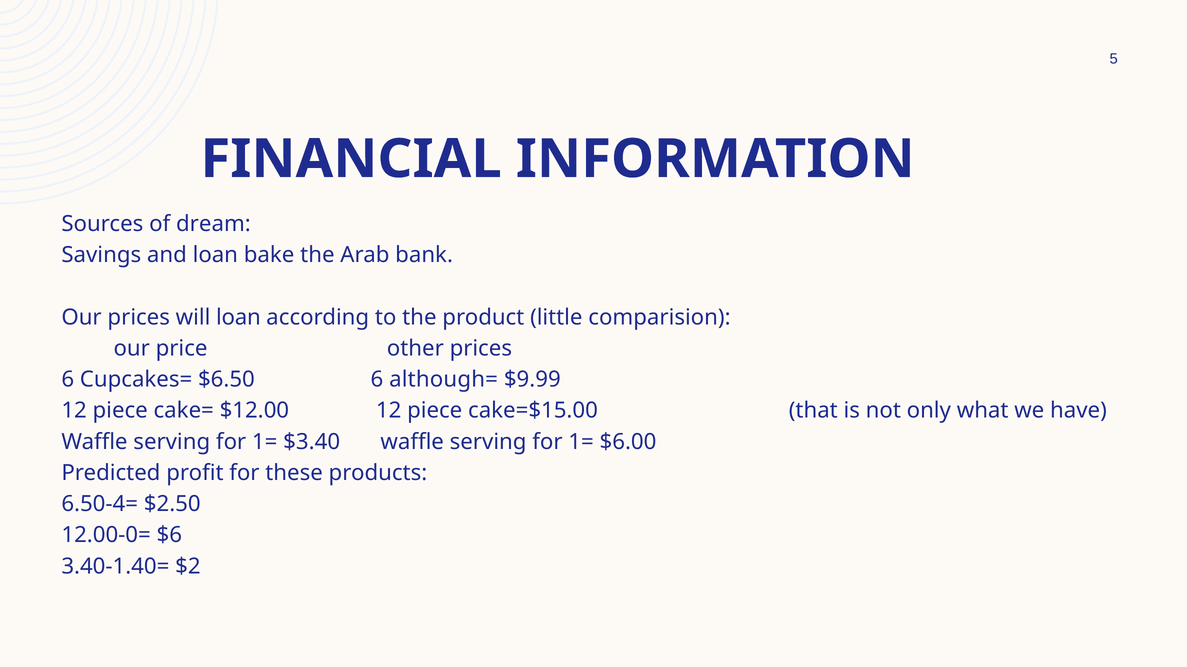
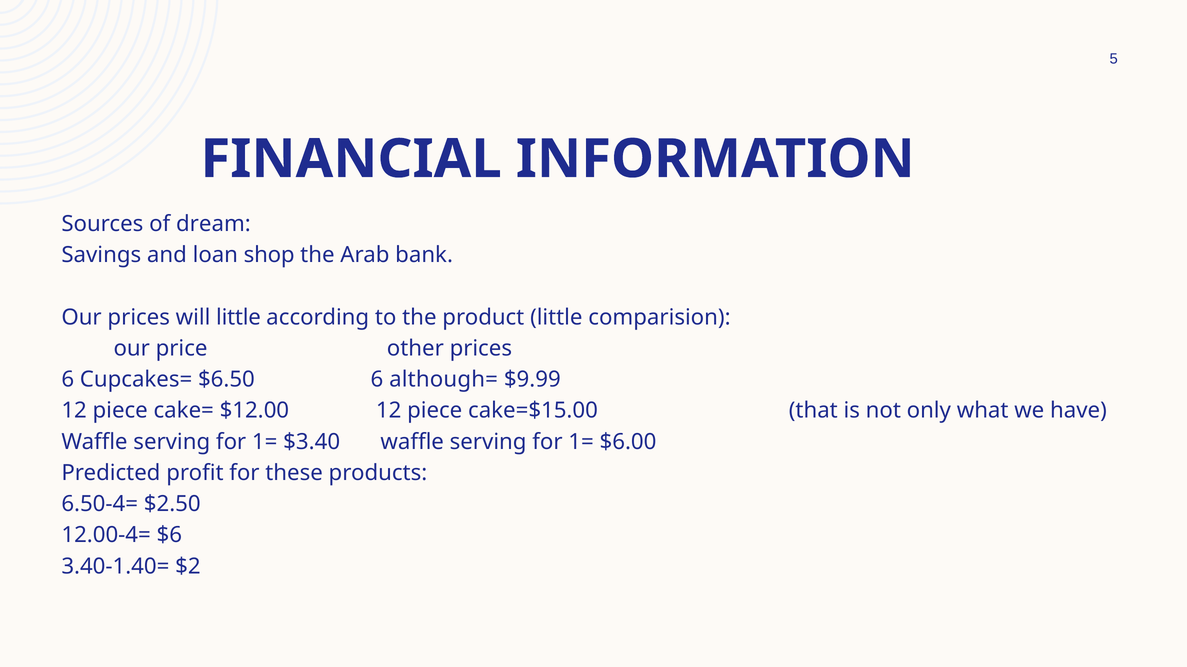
bake: bake -> shop
will loan: loan -> little
12.00-0=: 12.00-0= -> 12.00-4=
